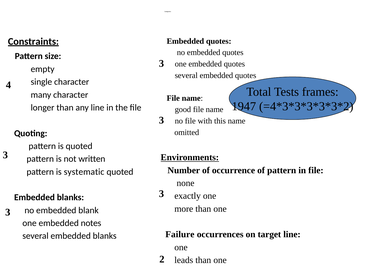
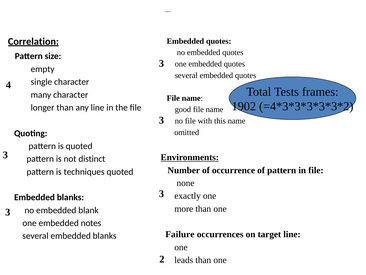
Constraints: Constraints -> Correlation
1947: 1947 -> 1902
written: written -> distinct
systematic: systematic -> techniques
